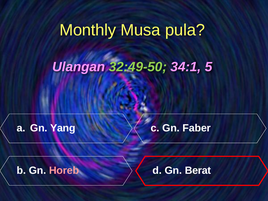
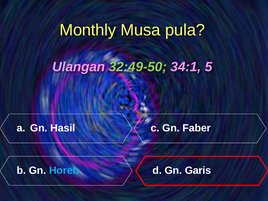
Yang: Yang -> Hasil
Horeb colour: pink -> light blue
Berat: Berat -> Garis
